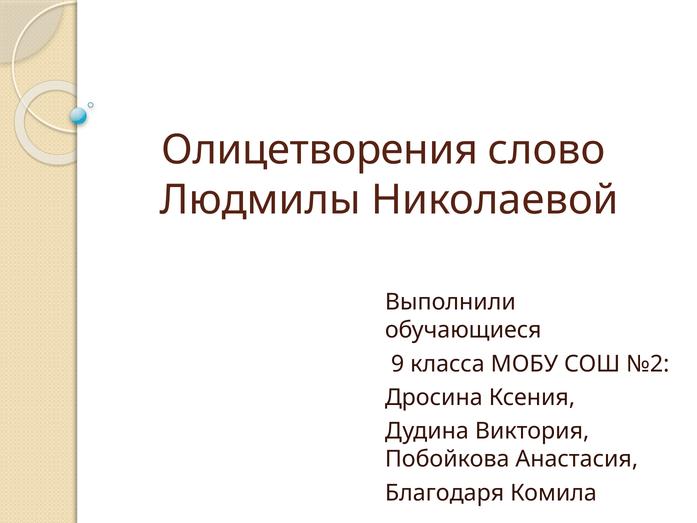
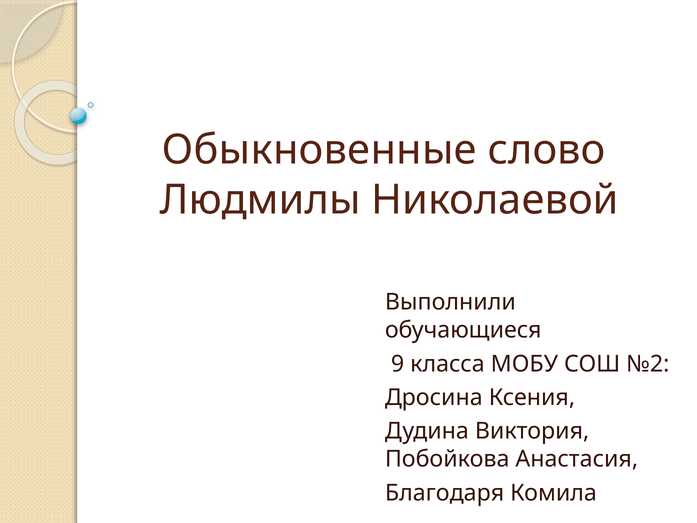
Олицетворения: Олицетворения -> Обыкновенные
